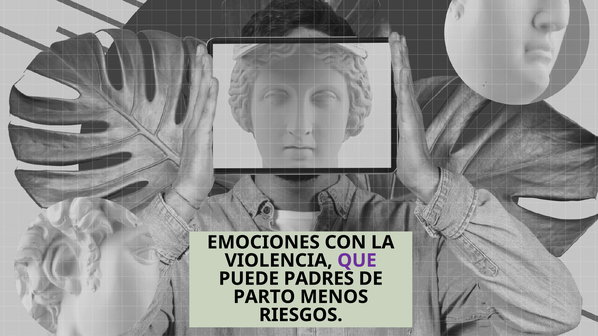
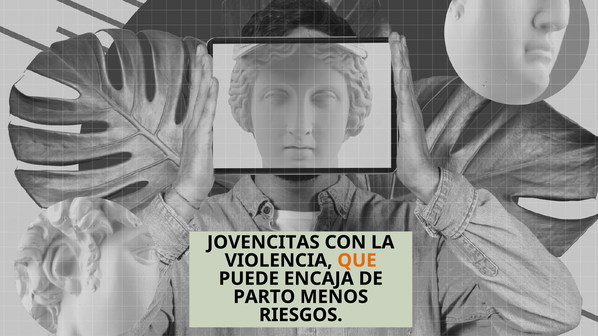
EMOCIONES: EMOCIONES -> JOVENCITAS
QUE colour: purple -> orange
PADRES: PADRES -> ENCAJA
